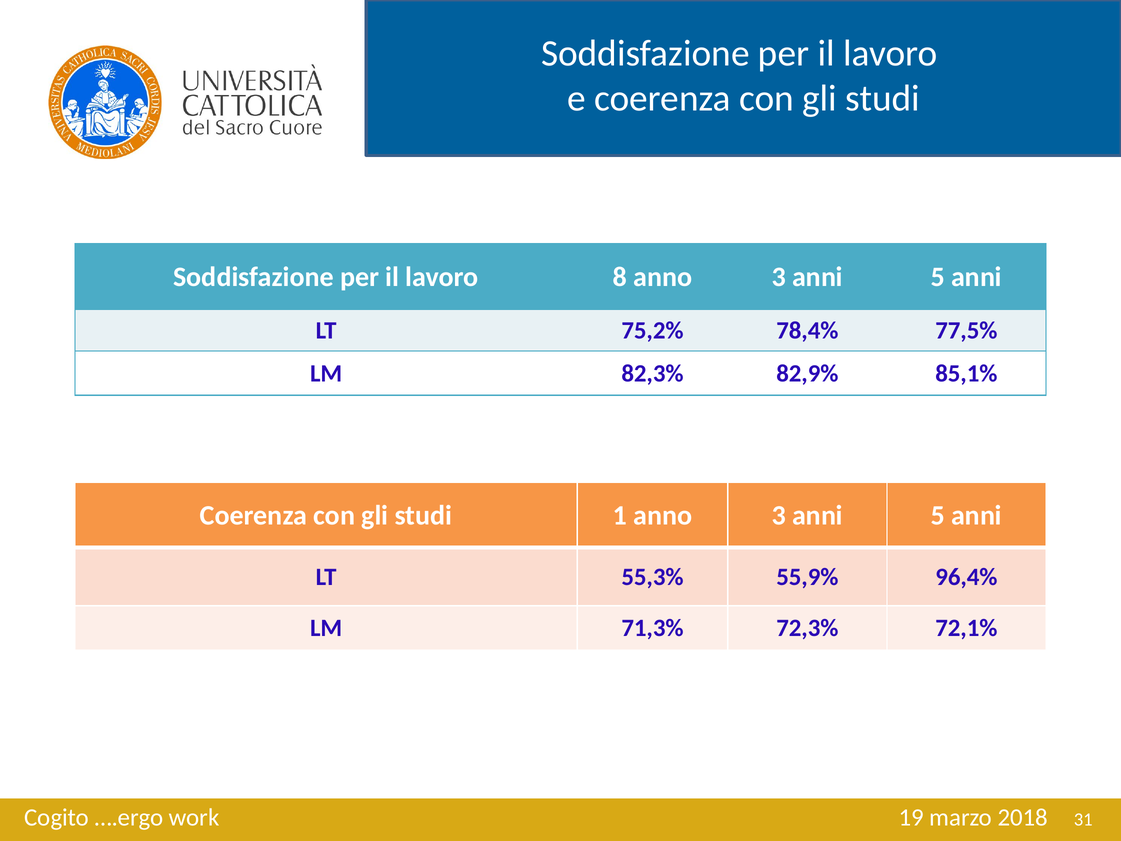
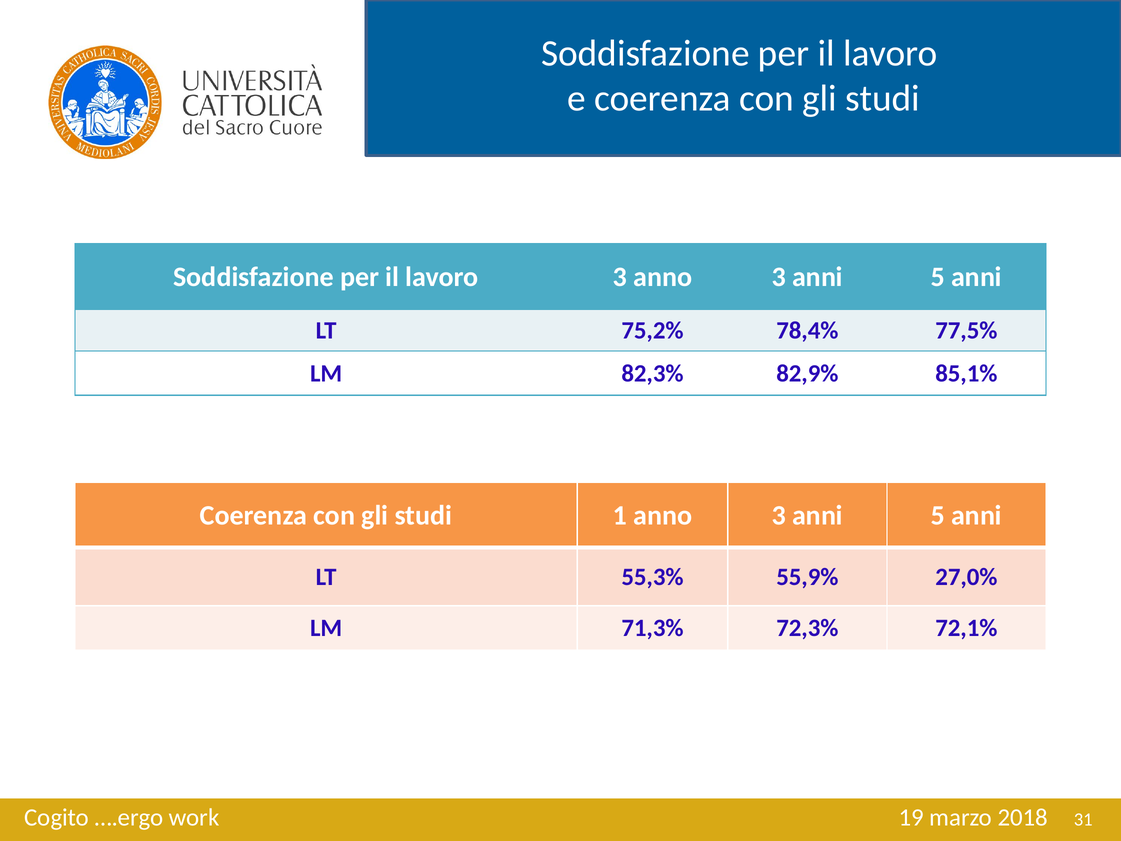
lavoro 8: 8 -> 3
96,4%: 96,4% -> 27,0%
